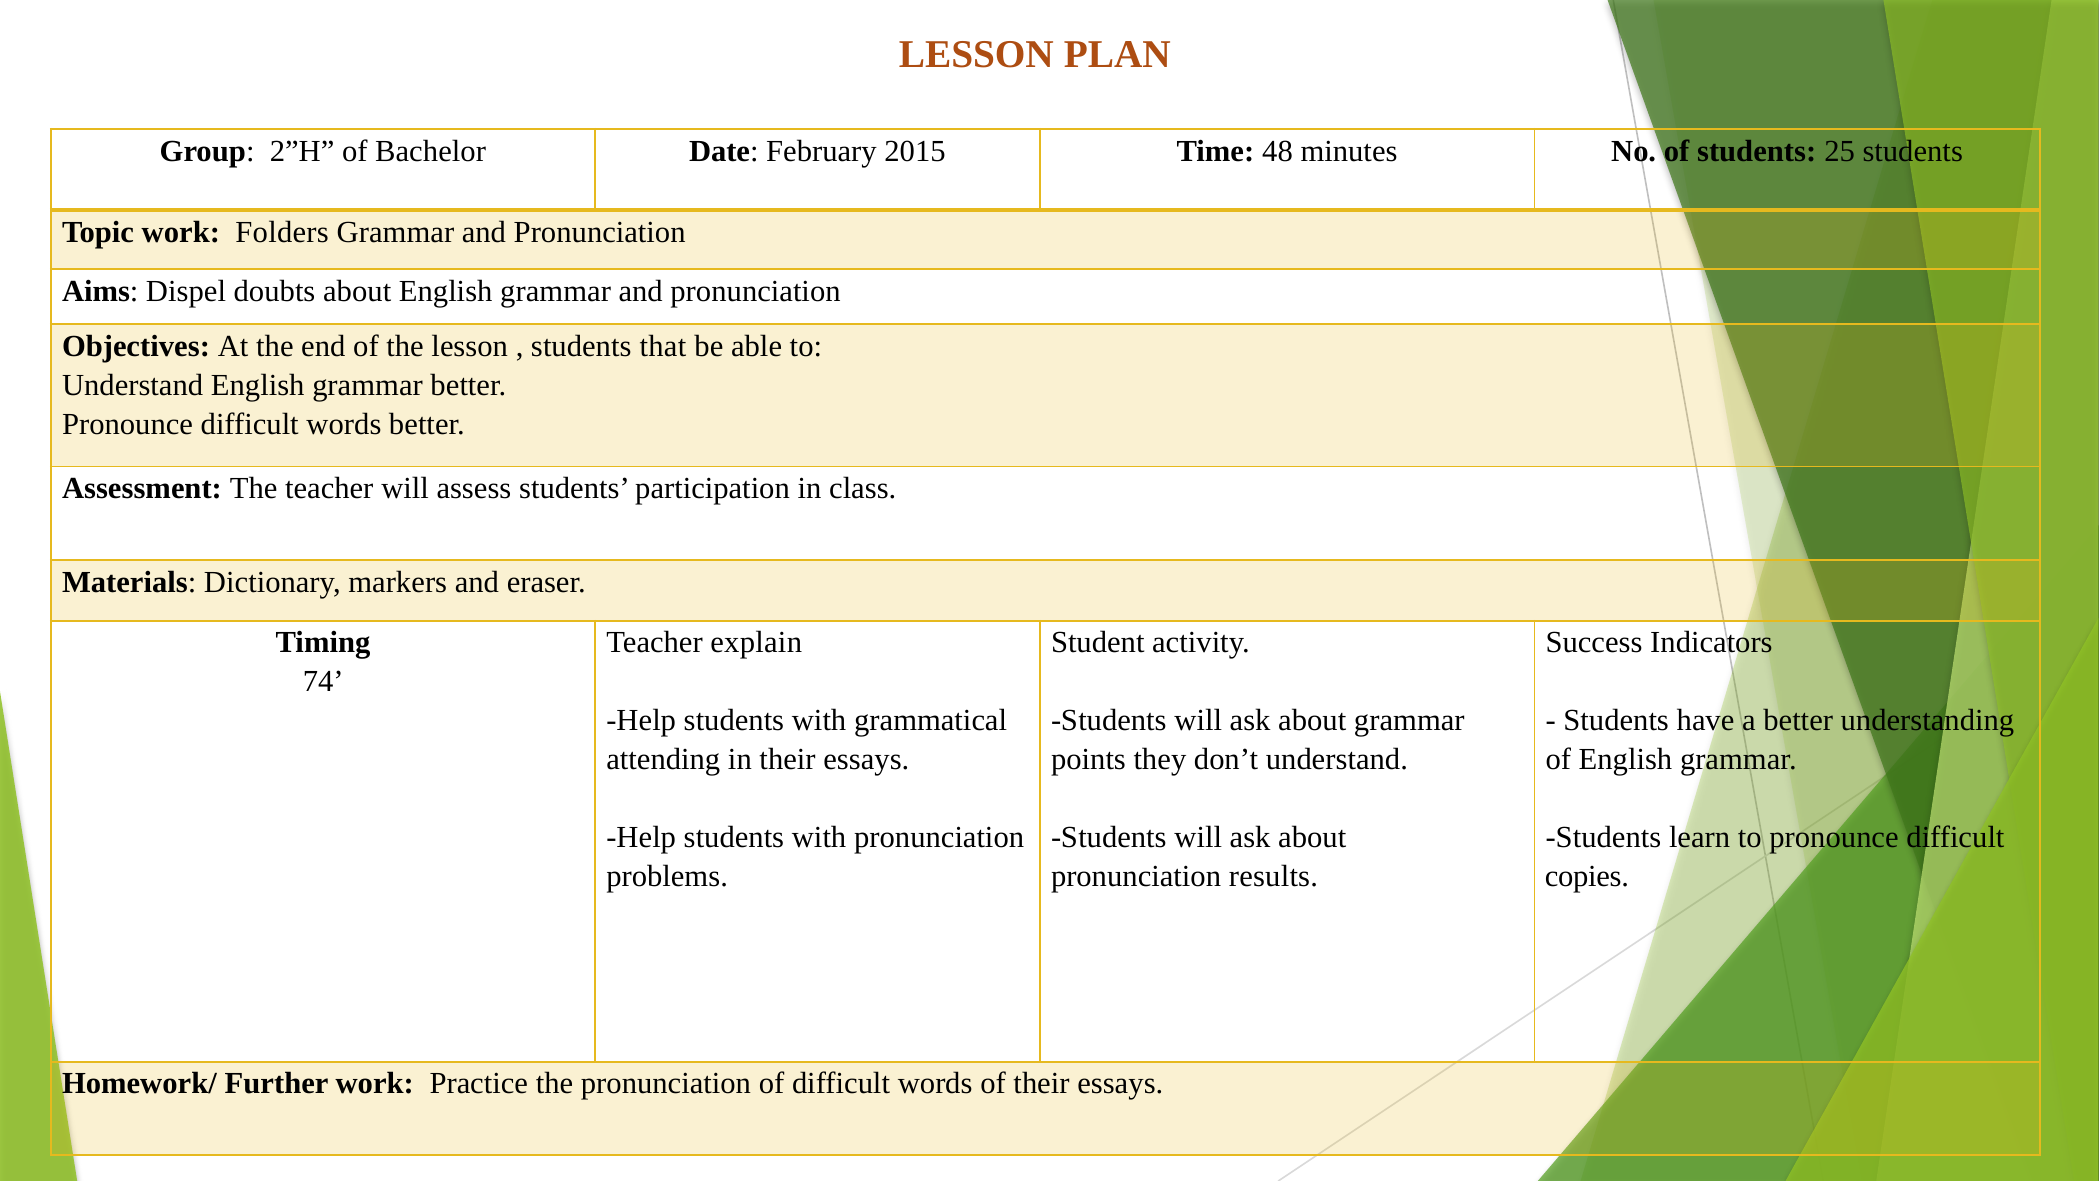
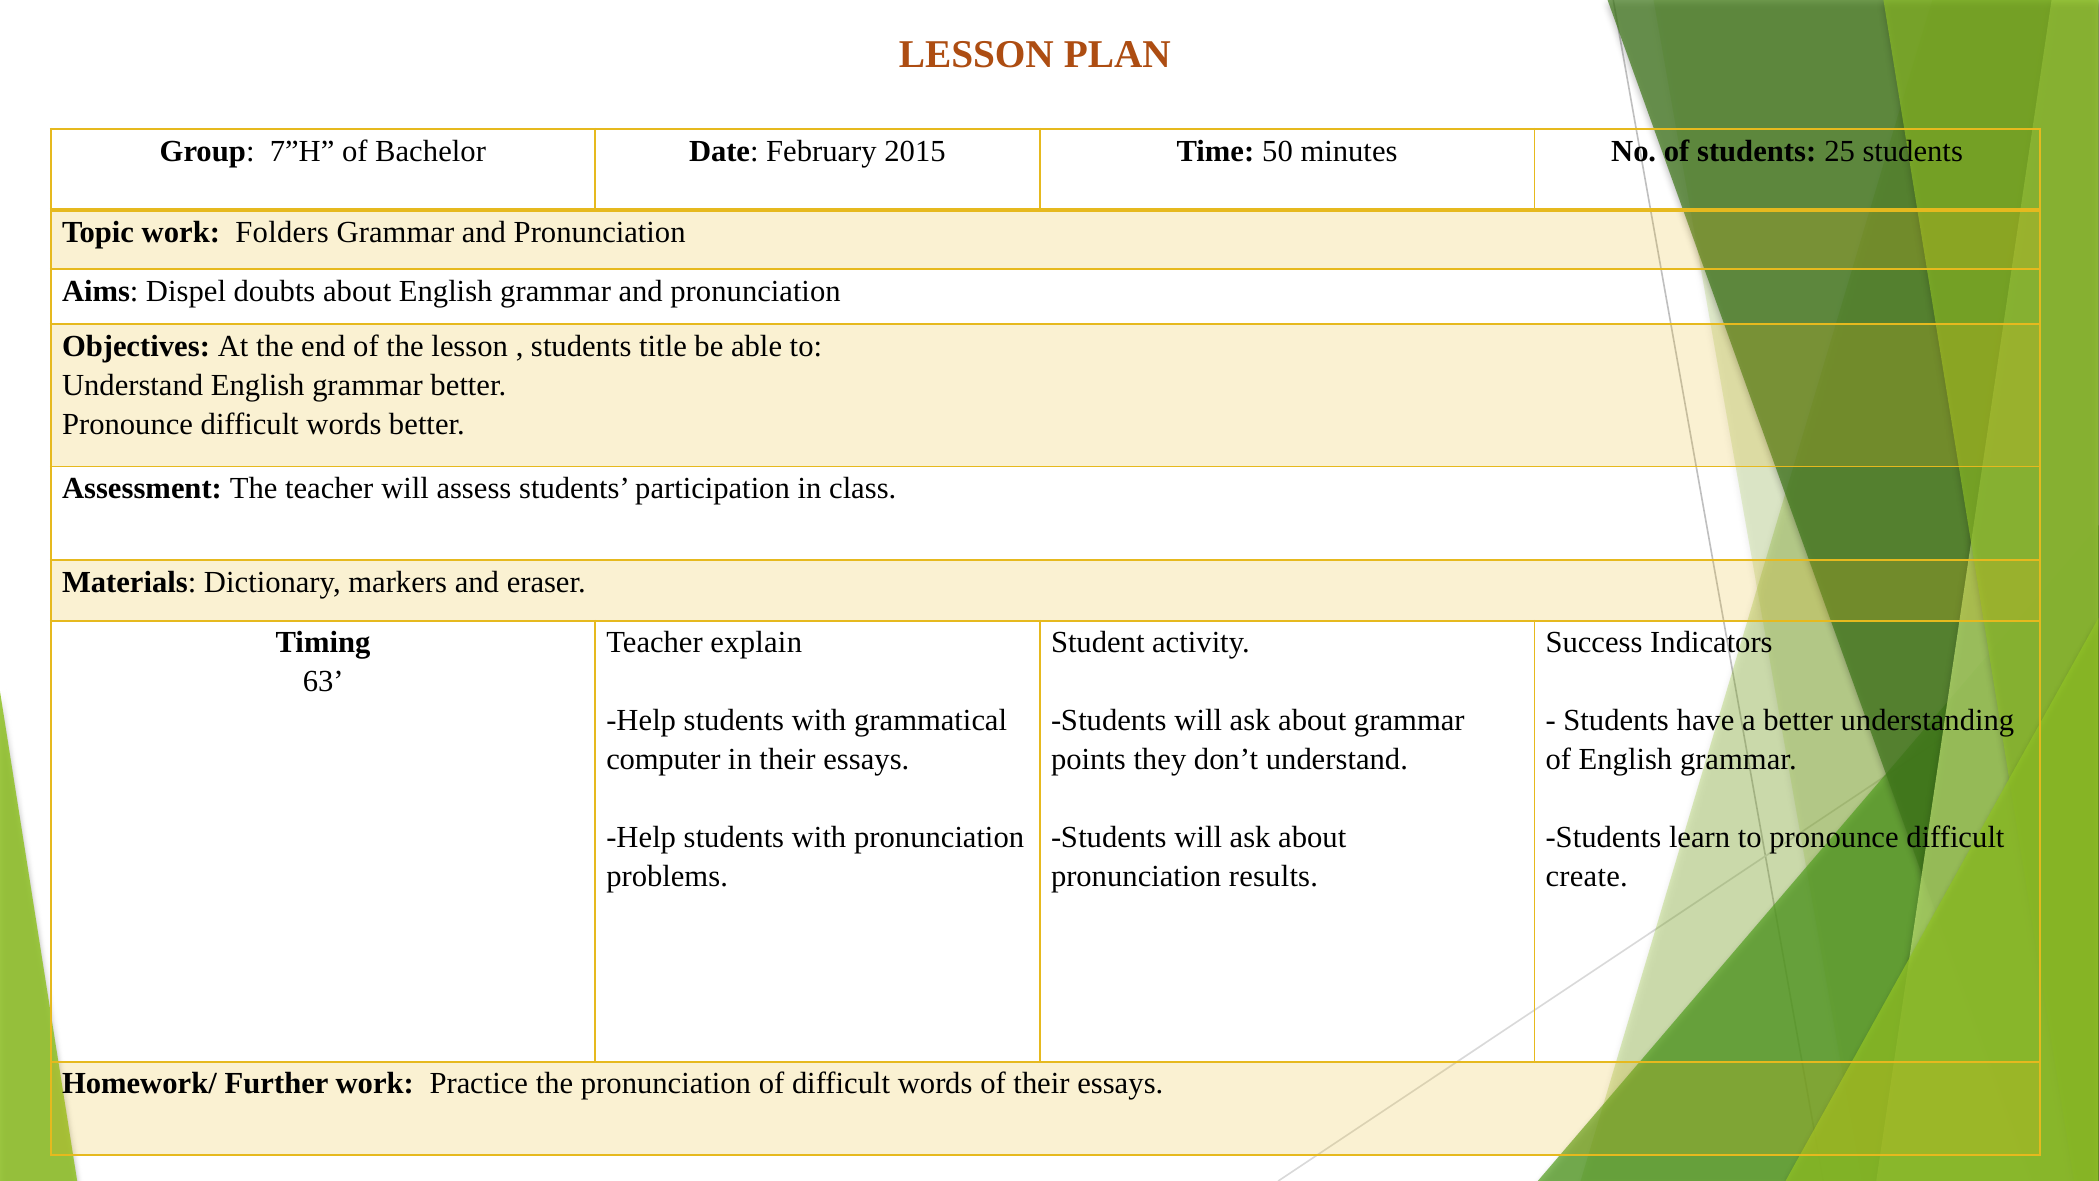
2”H: 2”H -> 7”H
48: 48 -> 50
that: that -> title
74: 74 -> 63
attending: attending -> computer
copies: copies -> create
